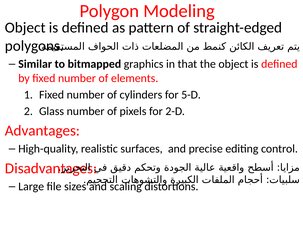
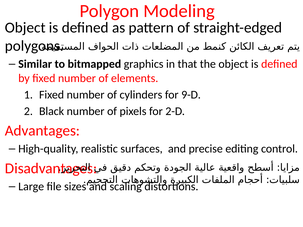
5-D: 5-D -> 9-D
Glass: Glass -> Black
